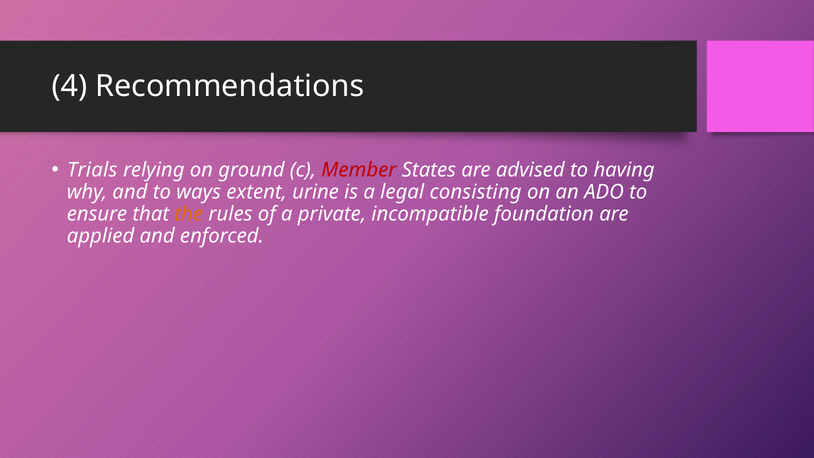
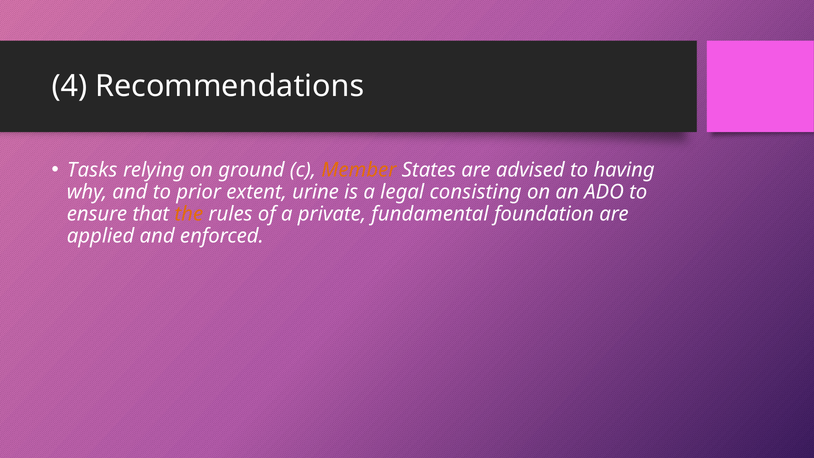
Trials: Trials -> Tasks
Member colour: red -> orange
ways: ways -> prior
incompatible: incompatible -> fundamental
